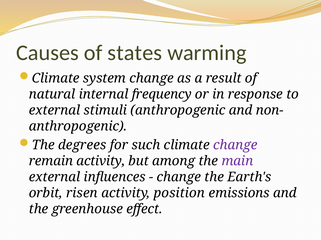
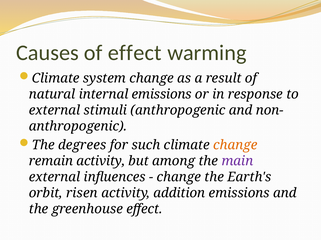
of states: states -> effect
internal frequency: frequency -> emissions
change at (235, 146) colour: purple -> orange
position: position -> addition
